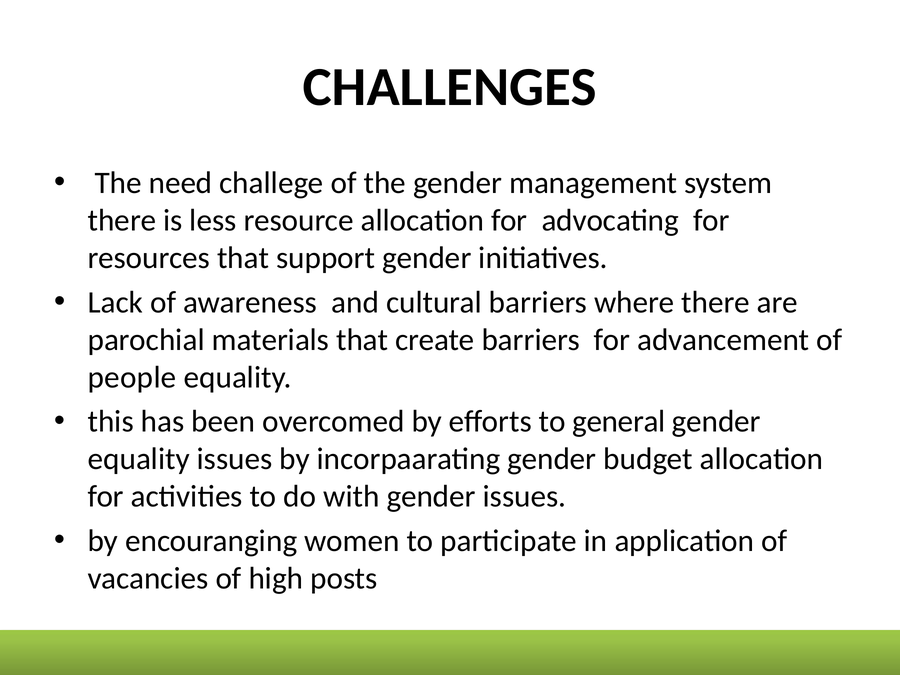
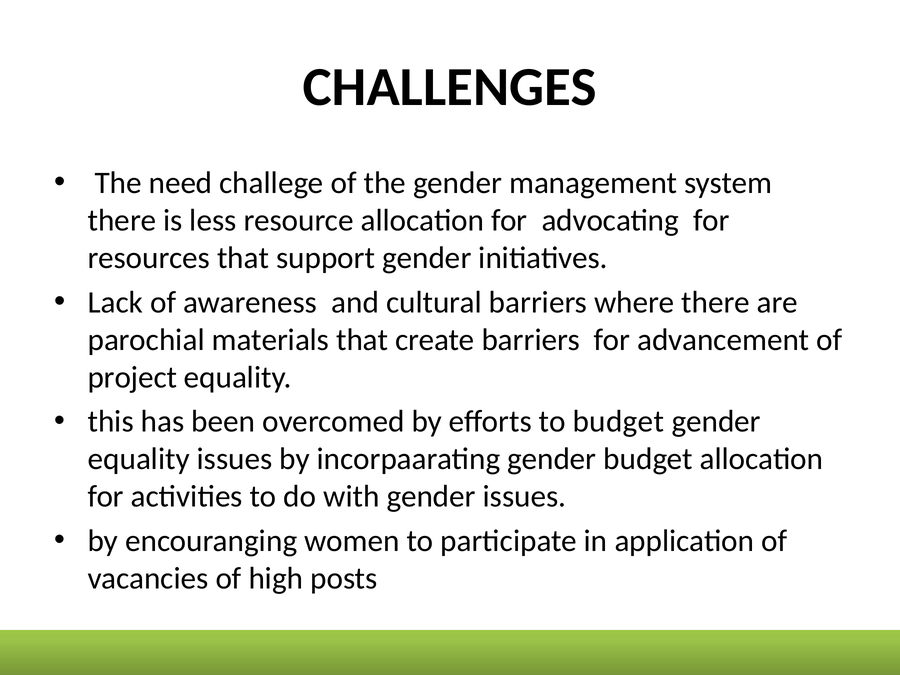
people: people -> project
to general: general -> budget
